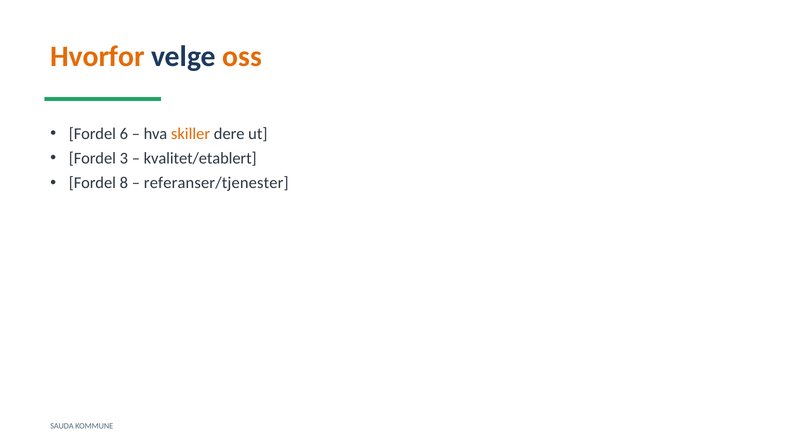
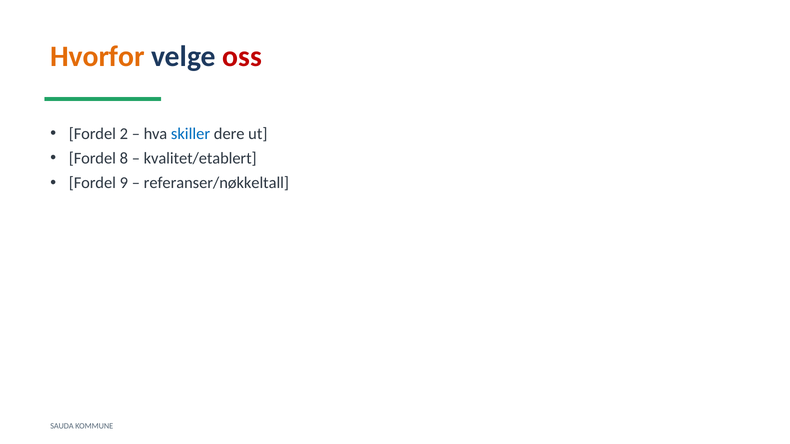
oss colour: orange -> red
6: 6 -> 2
skiller colour: orange -> blue
3: 3 -> 8
8: 8 -> 9
referanser/tjenester: referanser/tjenester -> referanser/nøkkeltall
